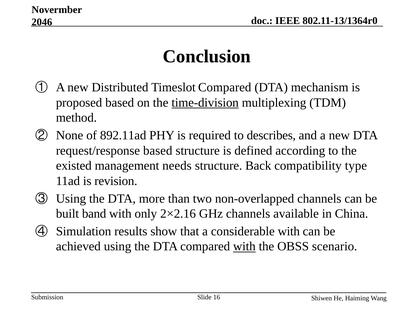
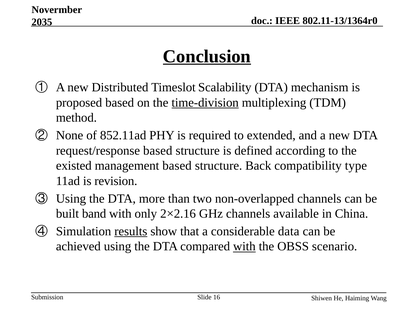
2046: 2046 -> 2035
Conclusion underline: none -> present
Timeslot Compared: Compared -> Scalability
892.11ad: 892.11ad -> 852.11ad
describes: describes -> extended
management needs: needs -> based
results underline: none -> present
considerable with: with -> data
